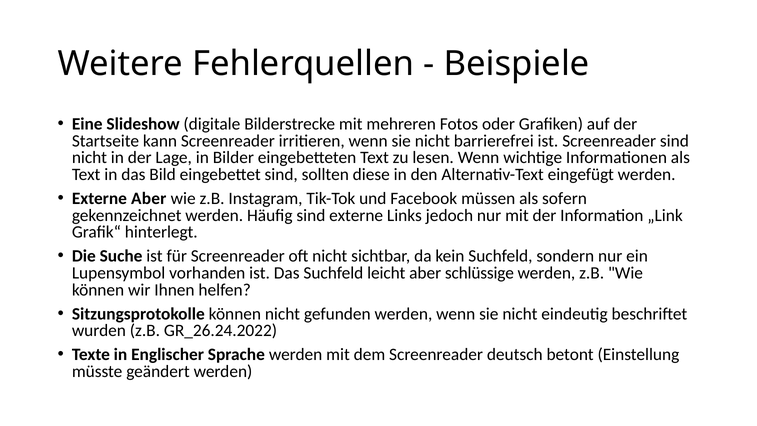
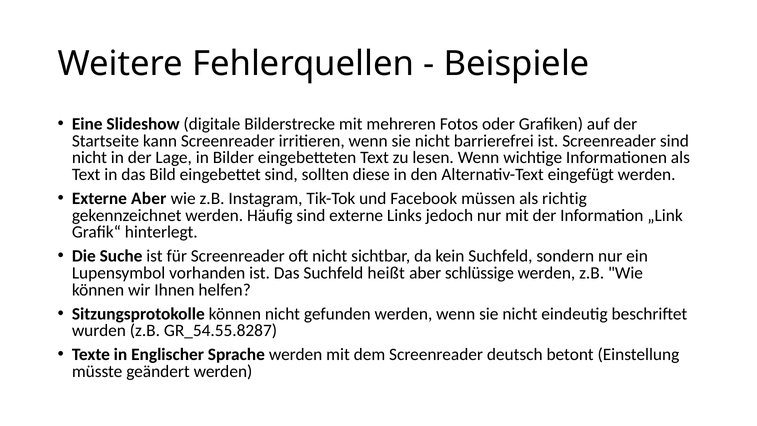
sofern: sofern -> richtig
leicht: leicht -> heißt
GR_26.24.2022: GR_26.24.2022 -> GR_54.55.8287
